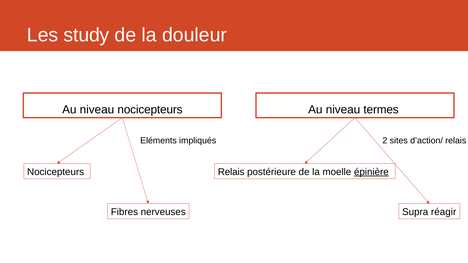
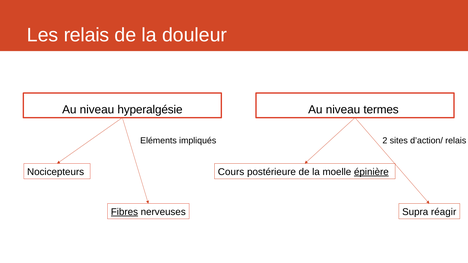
Les study: study -> relais
niveau nocicepteurs: nocicepteurs -> hyperalgésie
Relais at (231, 172): Relais -> Cours
Fibres underline: none -> present
